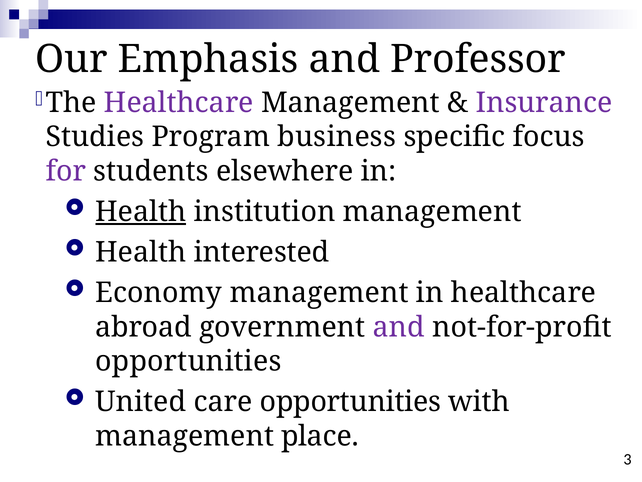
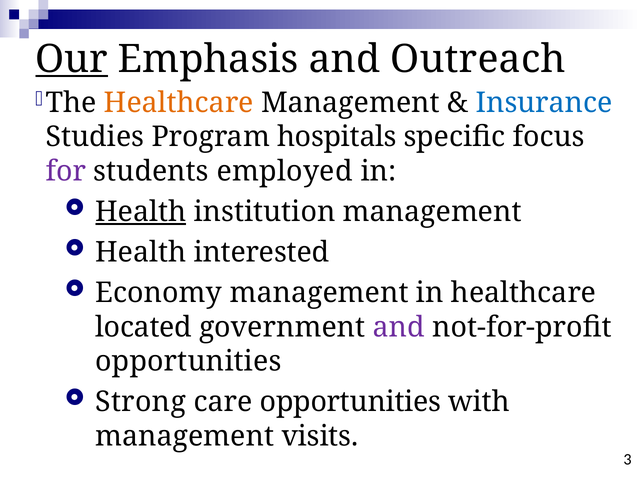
Our underline: none -> present
Professor: Professor -> Outreach
Healthcare at (179, 103) colour: purple -> orange
Insurance colour: purple -> blue
business: business -> hospitals
elsewhere: elsewhere -> employed
abroad: abroad -> located
United: United -> Strong
place: place -> visits
